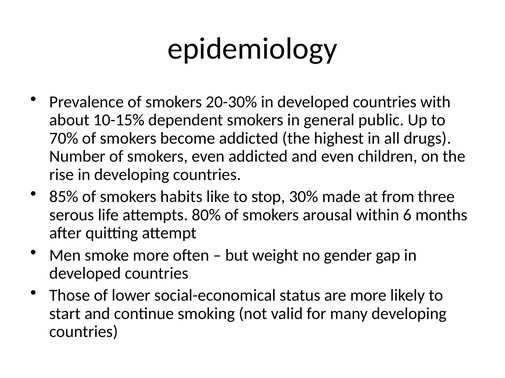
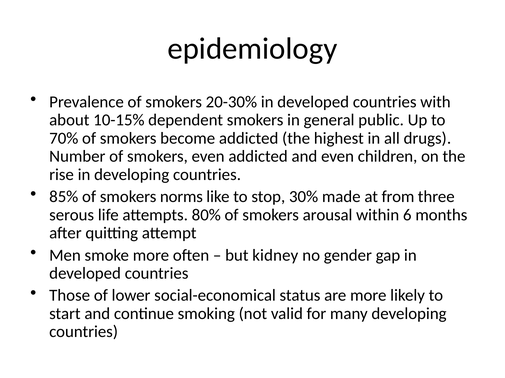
habits: habits -> norms
weight: weight -> kidney
